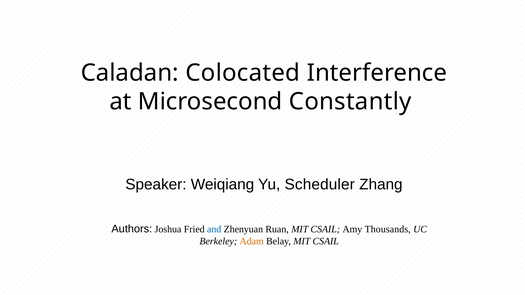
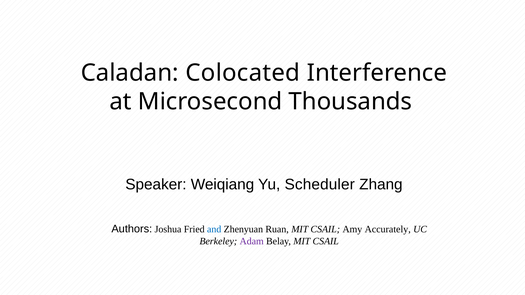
Constantly: Constantly -> Thousands
Thousands: Thousands -> Accurately
Adam colour: orange -> purple
